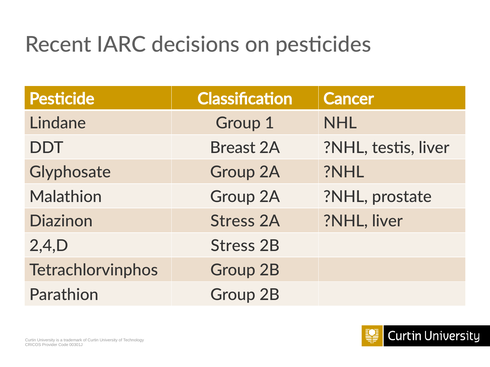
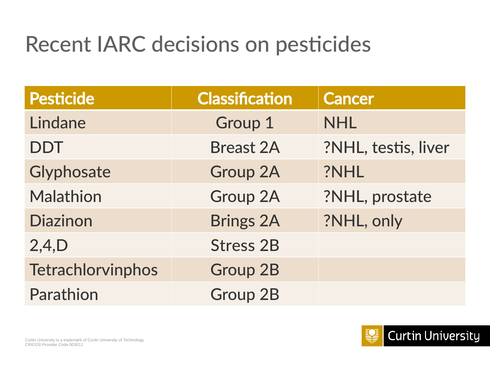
Diazinon Stress: Stress -> Brings
?NHL liver: liver -> only
